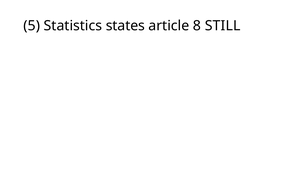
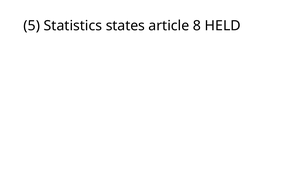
STILL: STILL -> HELD
